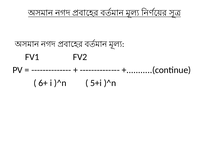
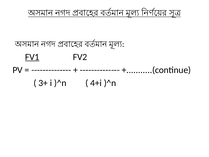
FV1 underline: none -> present
6+: 6+ -> 3+
5+i: 5+i -> 4+i
